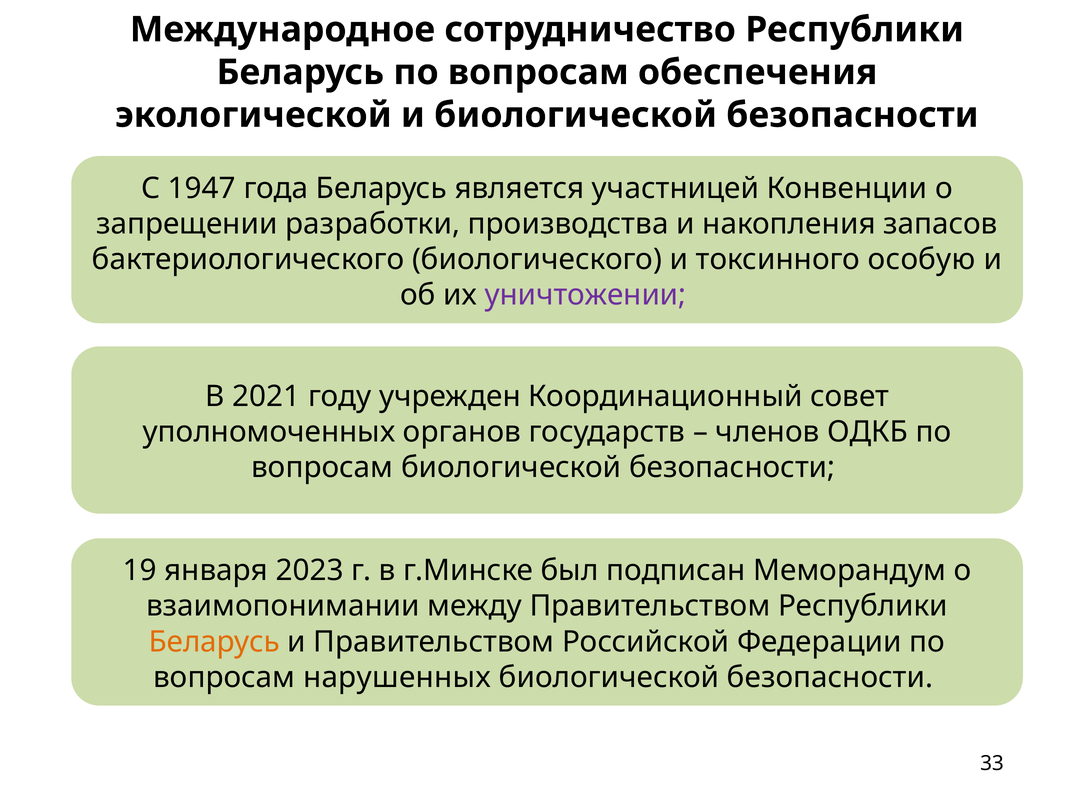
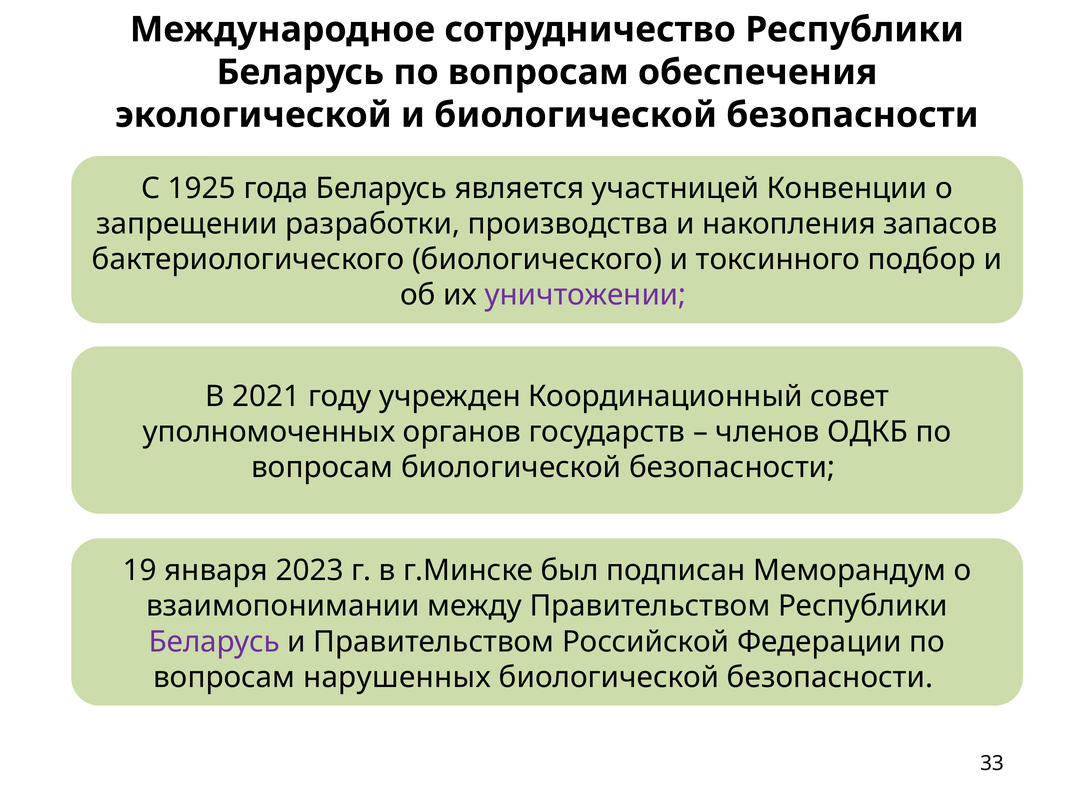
1947: 1947 -> 1925
особую: особую -> подбор
Беларусь at (214, 642) colour: orange -> purple
